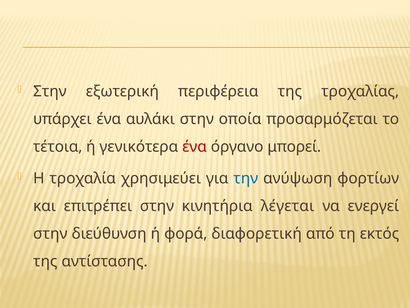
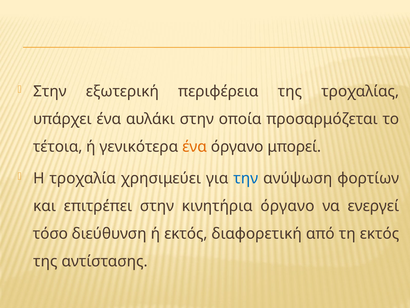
ένα at (195, 147) colour: red -> orange
κινητήρια λέγεται: λέγεται -> όργανο
στην at (50, 233): στην -> τόσο
ή φορά: φορά -> εκτός
